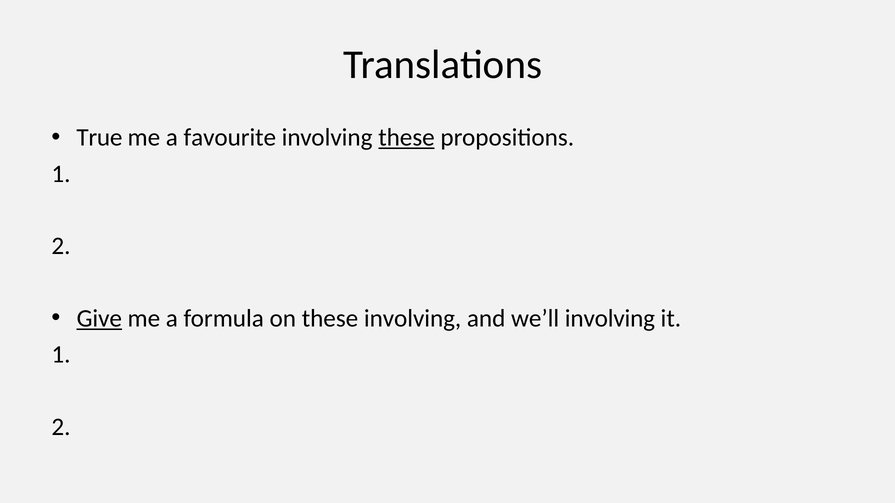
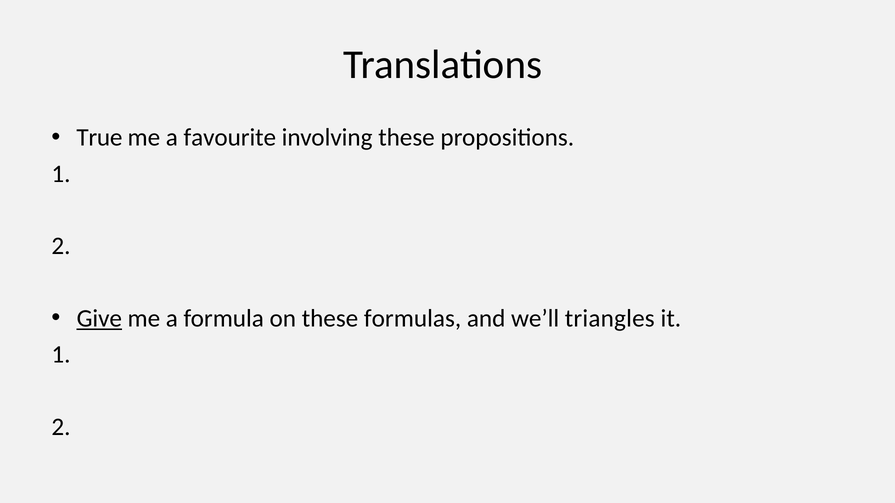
these at (406, 138) underline: present -> none
these involving: involving -> formulas
we’ll involving: involving -> triangles
